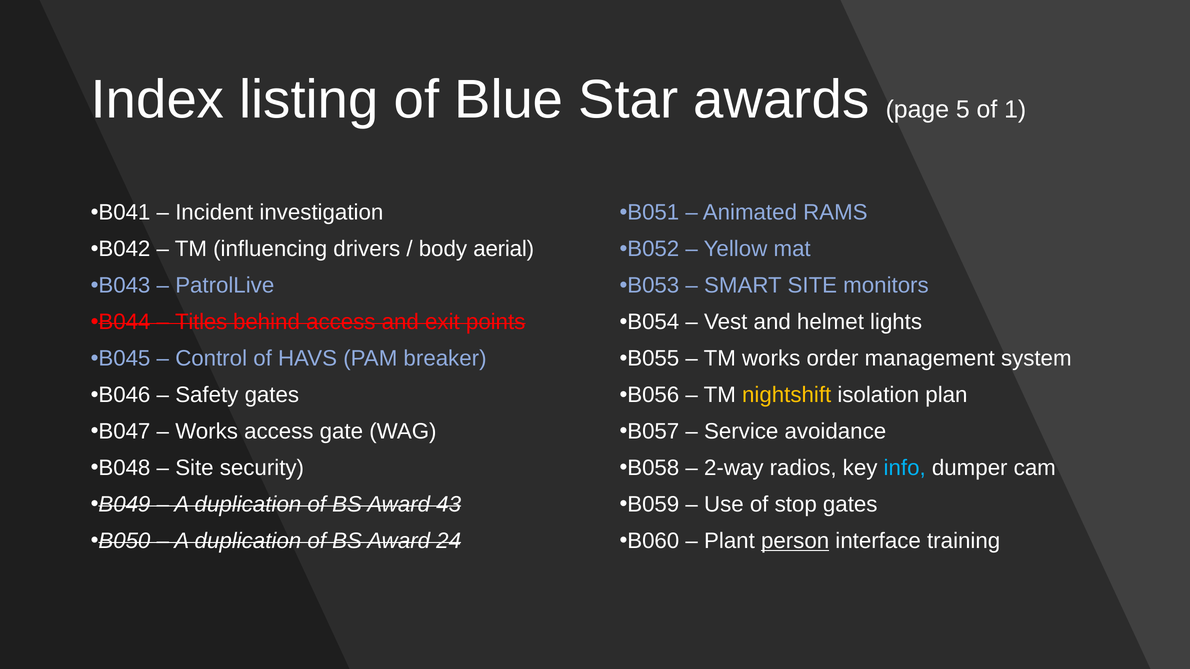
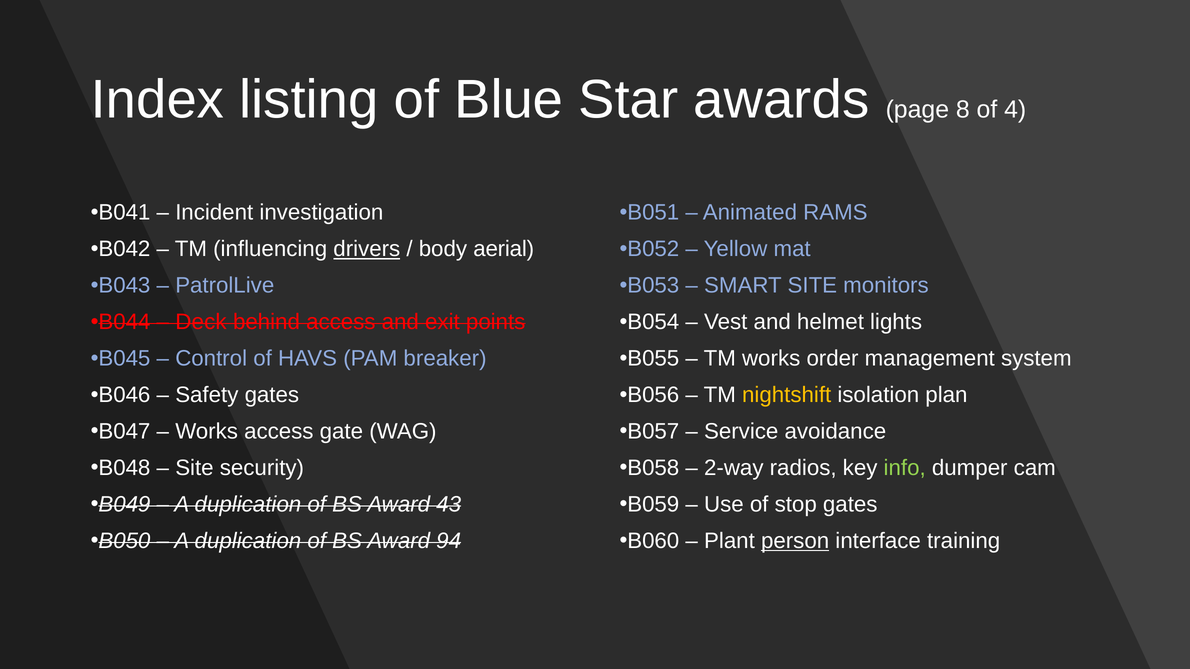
5: 5 -> 8
1: 1 -> 4
drivers underline: none -> present
Titles: Titles -> Deck
info colour: light blue -> light green
24: 24 -> 94
